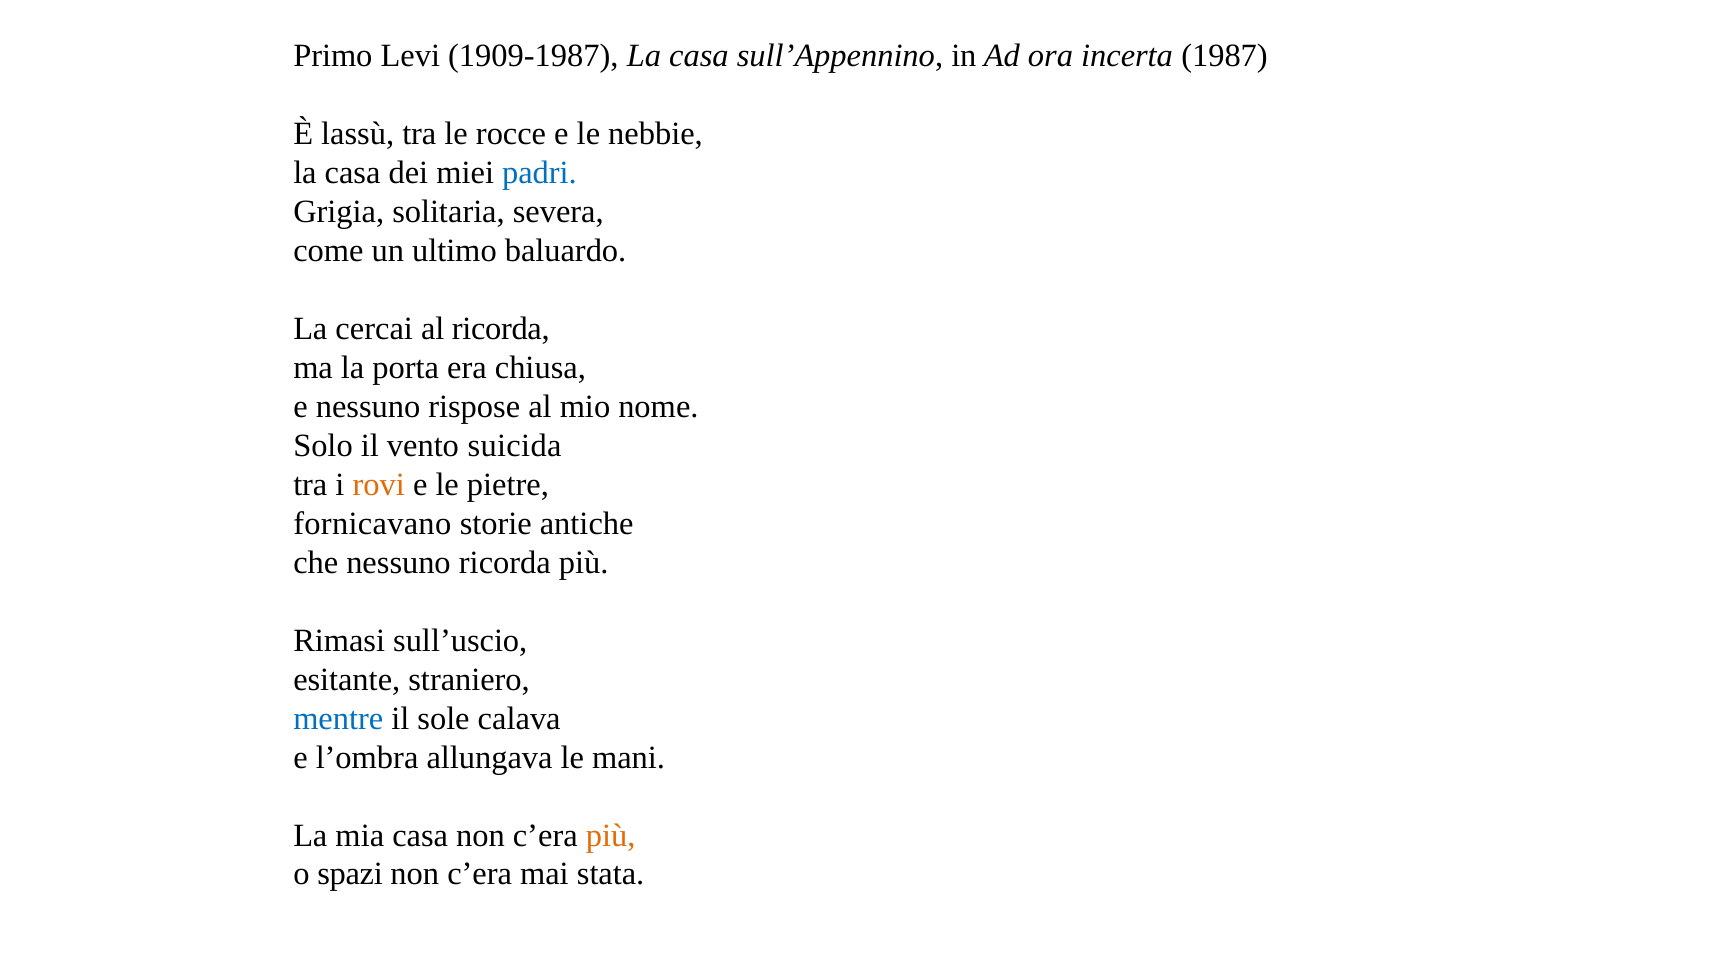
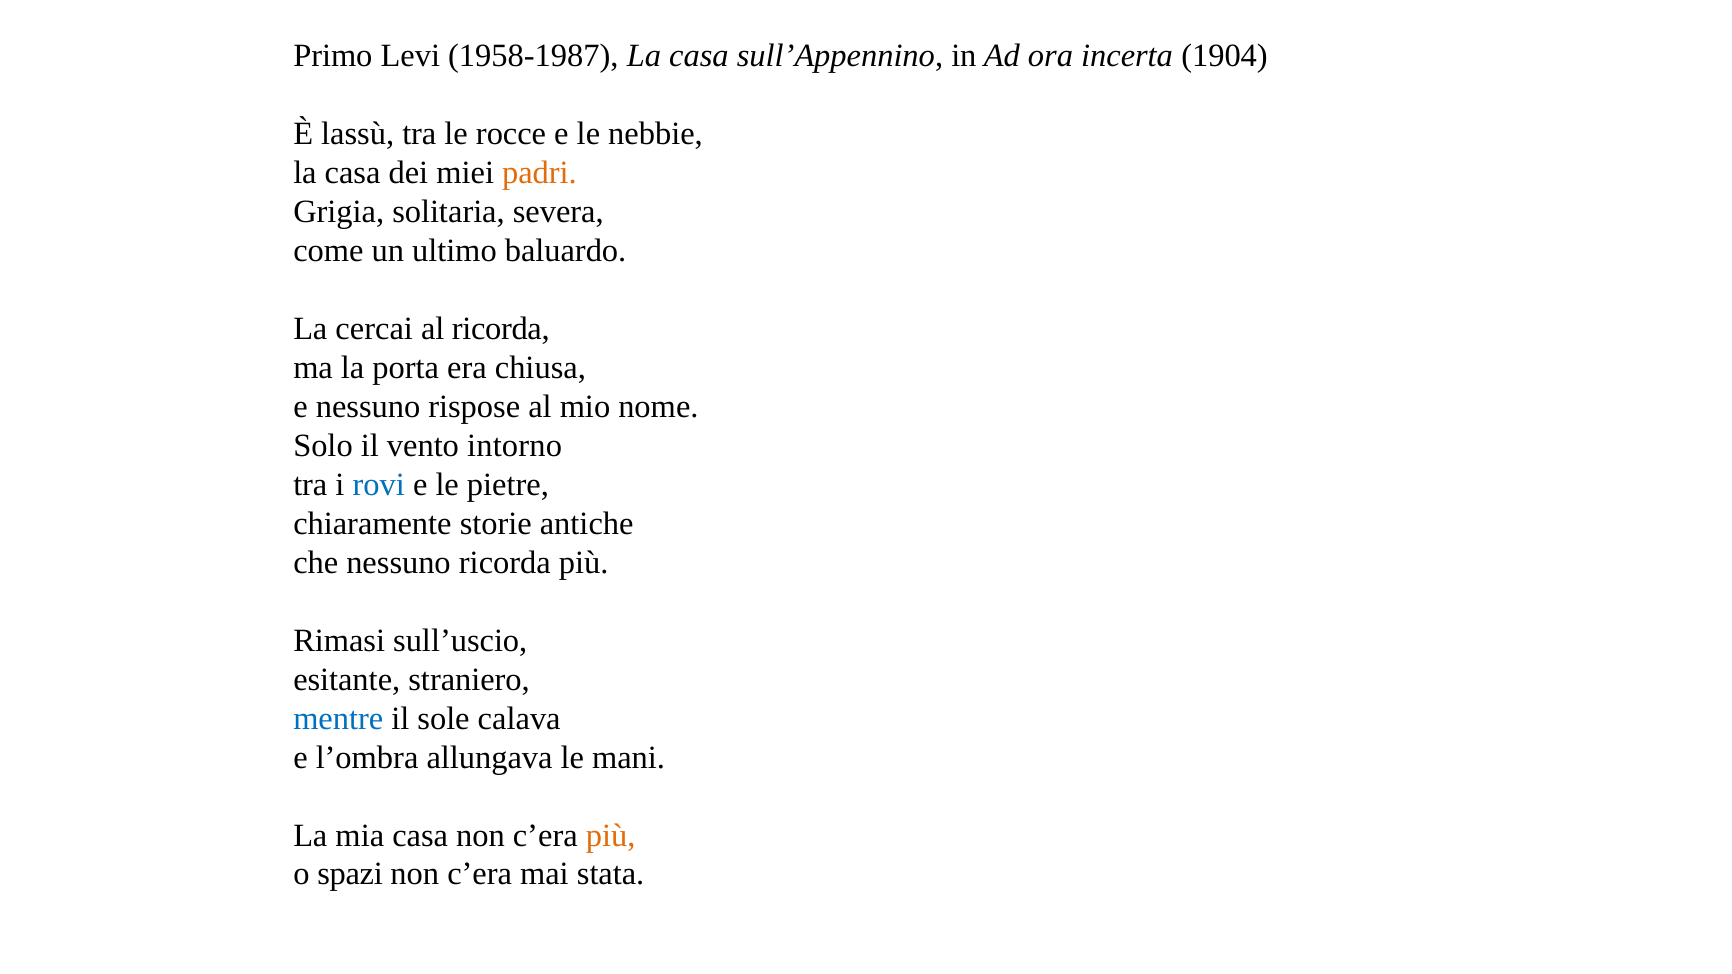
1909-1987: 1909-1987 -> 1958-1987
1987: 1987 -> 1904
padri colour: blue -> orange
suicida: suicida -> intorno
rovi colour: orange -> blue
fornicavano: fornicavano -> chiaramente
